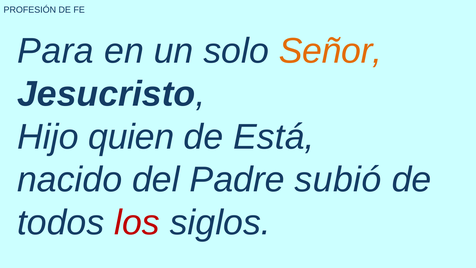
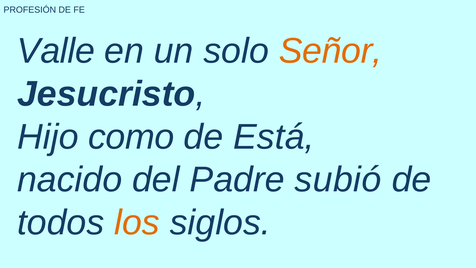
Para: Para -> Valle
quien: quien -> como
los colour: red -> orange
